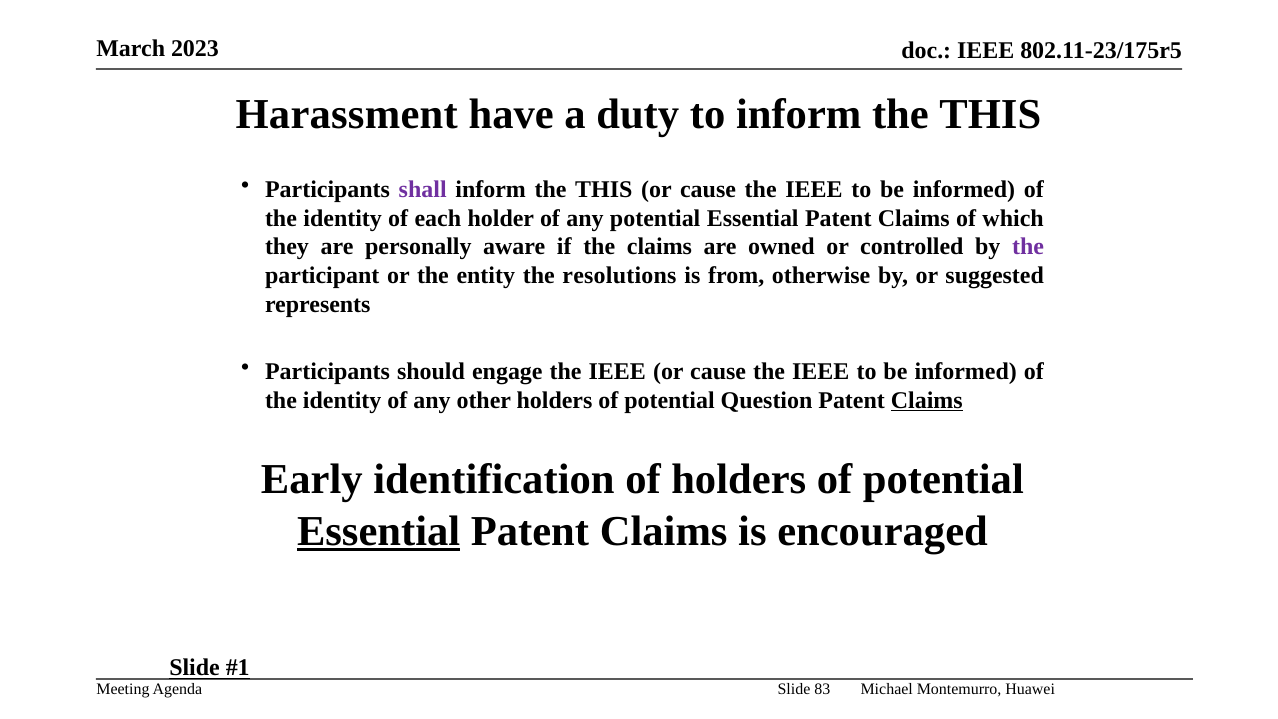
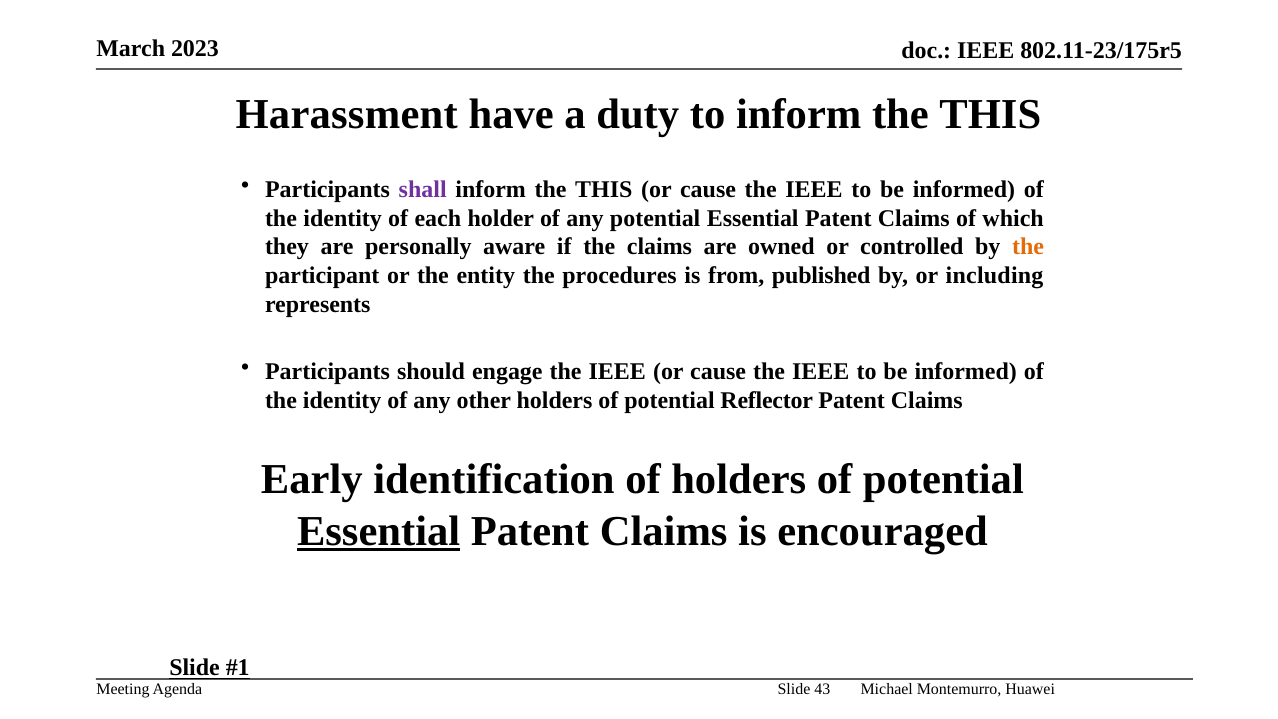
the at (1028, 247) colour: purple -> orange
resolutions: resolutions -> procedures
otherwise: otherwise -> published
suggested: suggested -> including
Question: Question -> Reflector
Claims at (927, 400) underline: present -> none
83: 83 -> 43
